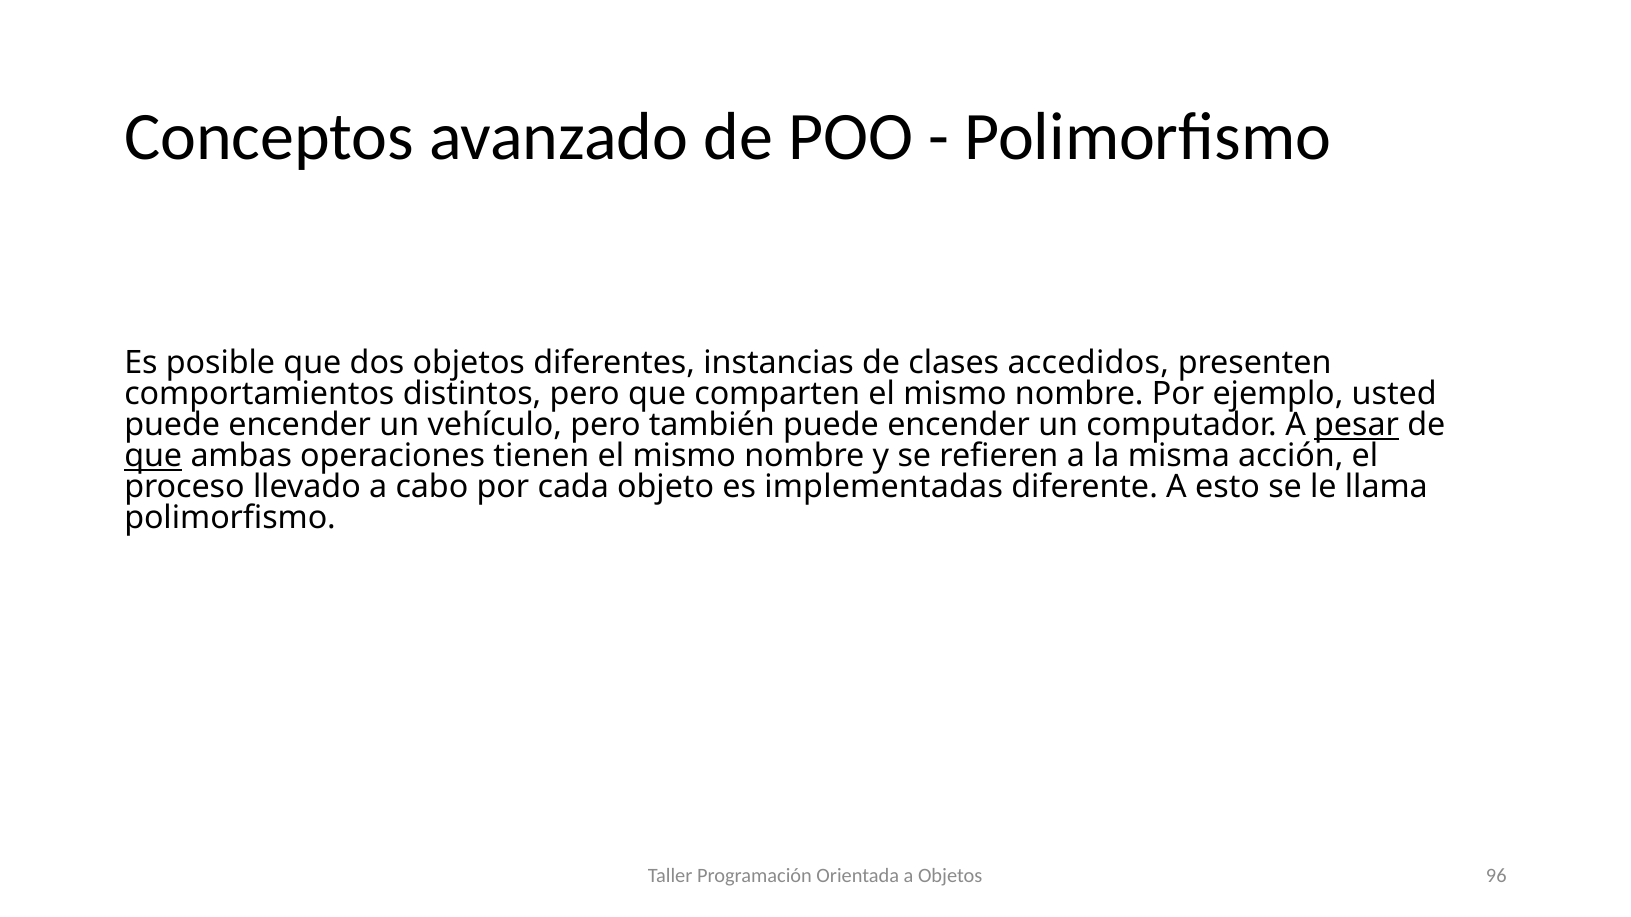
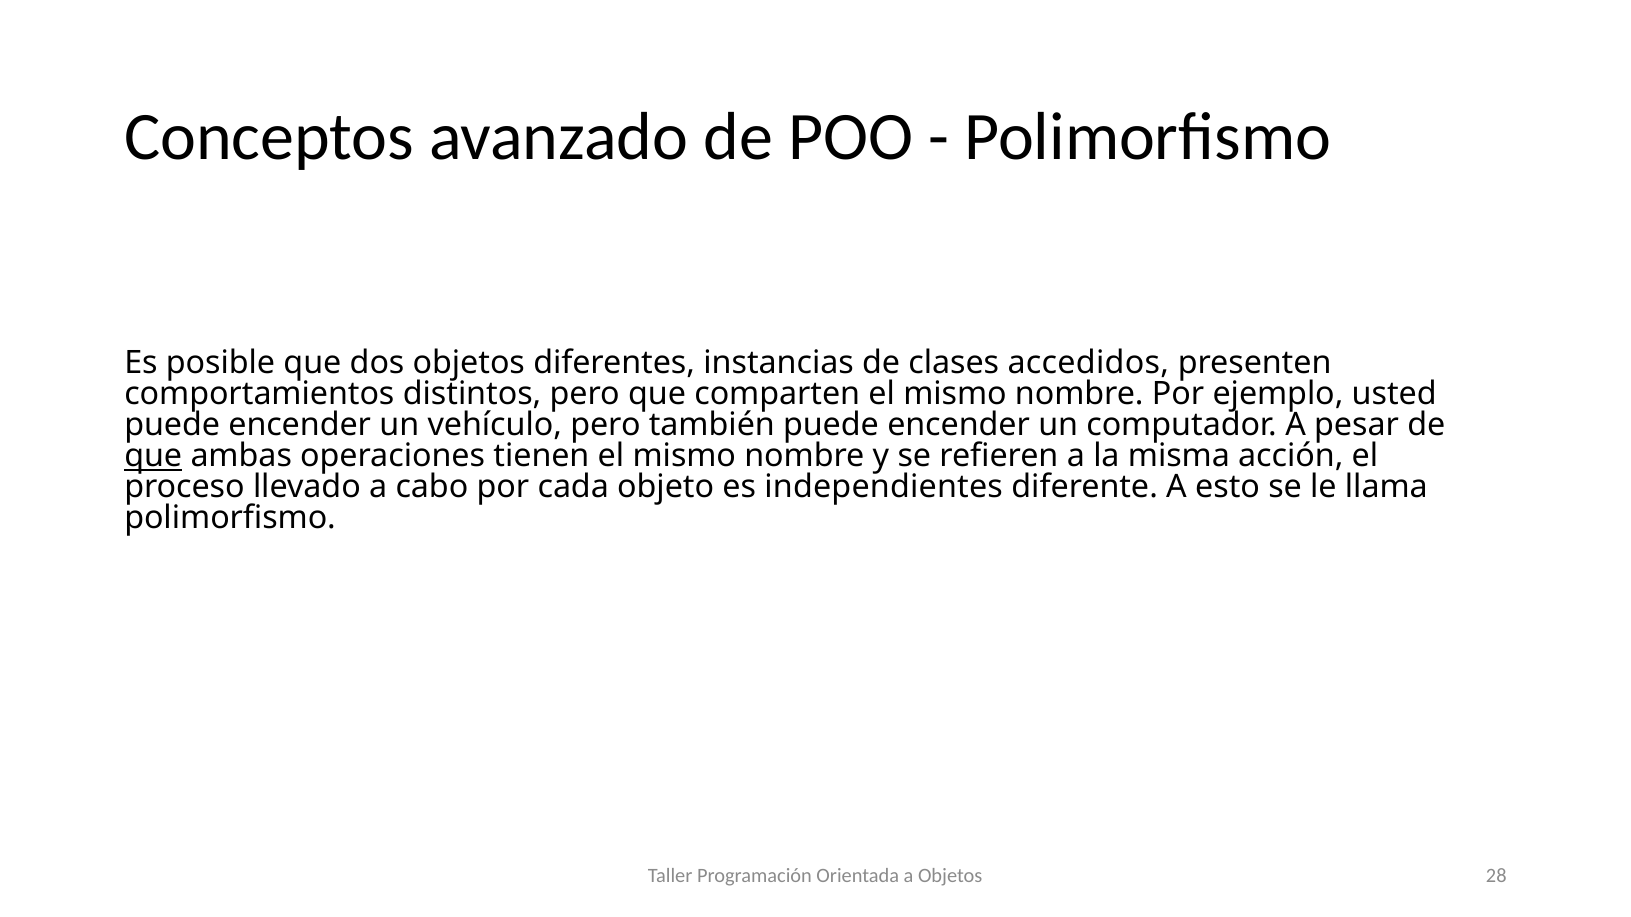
pesar underline: present -> none
implementadas: implementadas -> independientes
96: 96 -> 28
